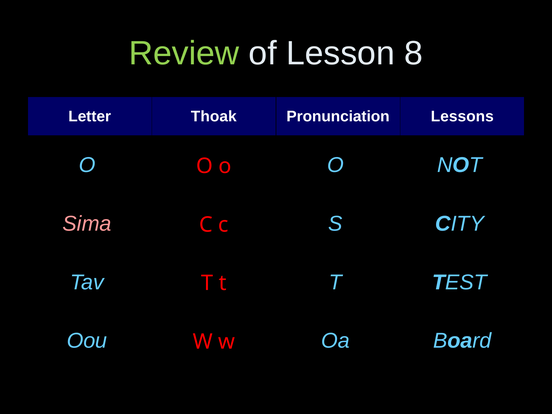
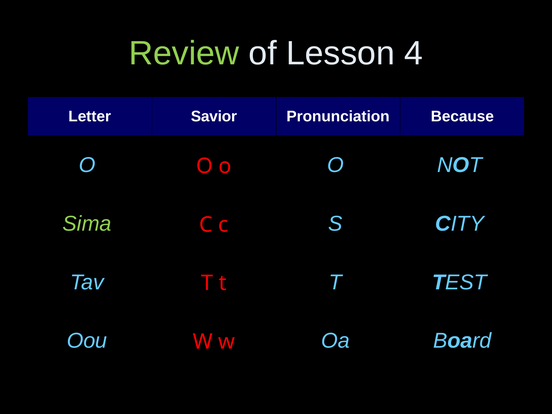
8: 8 -> 4
Thoak: Thoak -> Savior
Lessons: Lessons -> Because
Sima colour: pink -> light green
